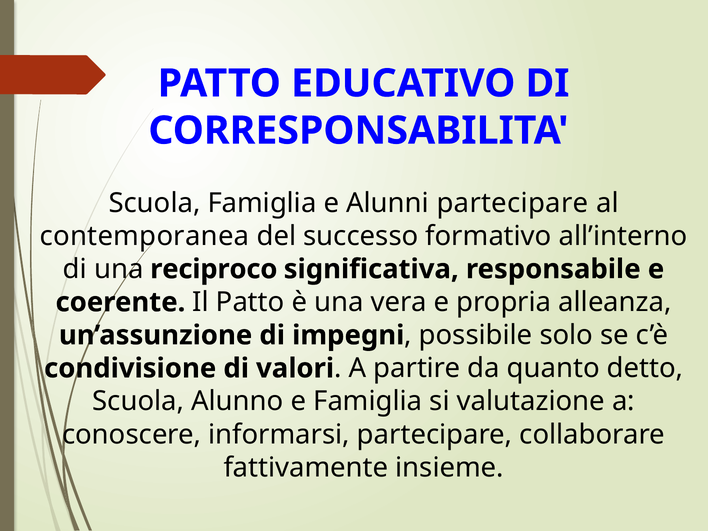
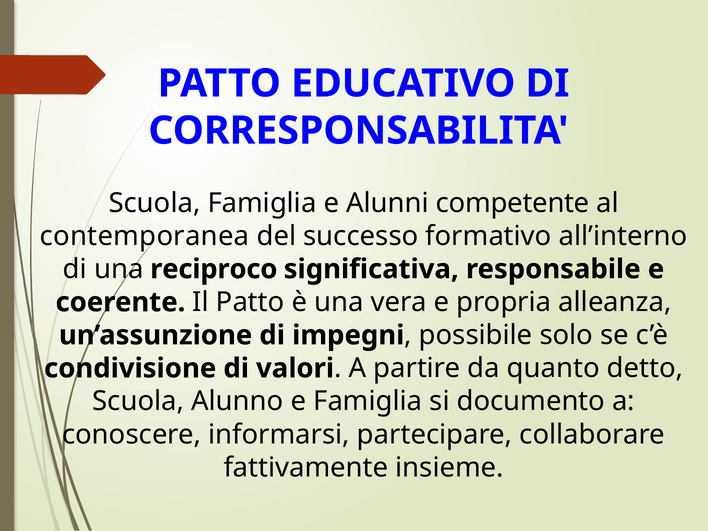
Alunni partecipare: partecipare -> competente
valutazione: valutazione -> documento
